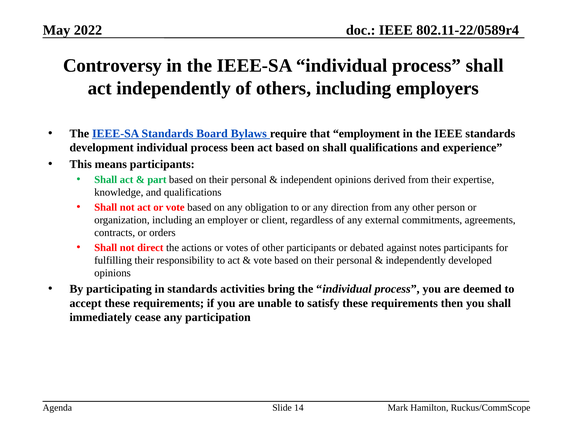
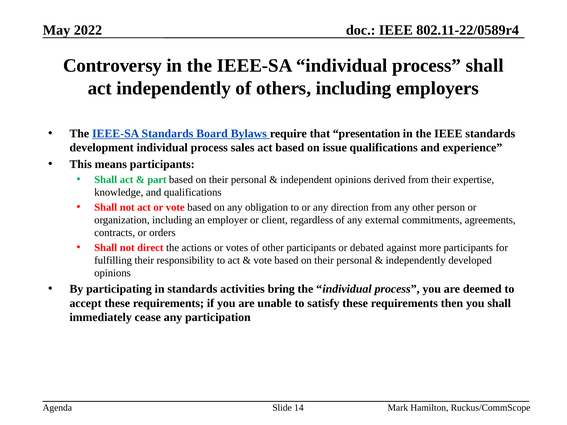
employment: employment -> presentation
been: been -> sales
on shall: shall -> issue
notes: notes -> more
